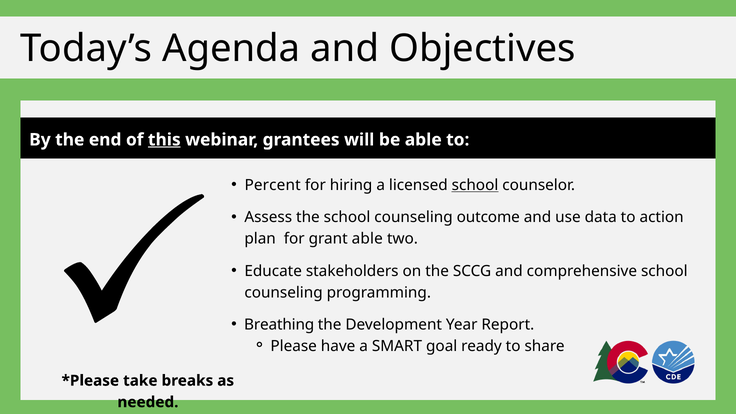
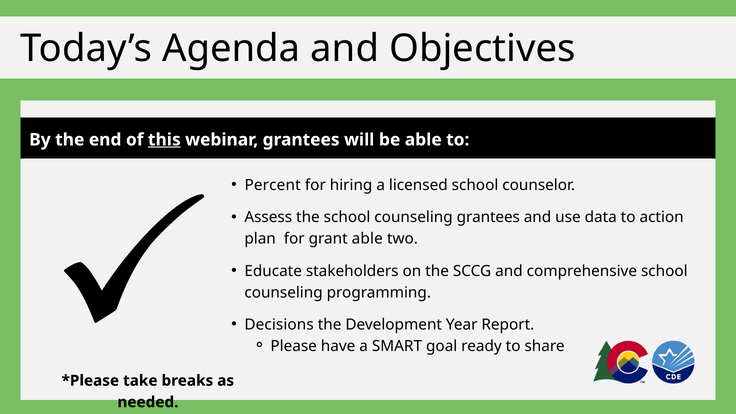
school at (475, 185) underline: present -> none
counseling outcome: outcome -> grantees
Breathing: Breathing -> Decisions
